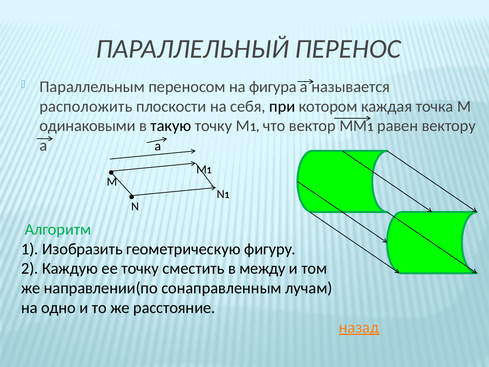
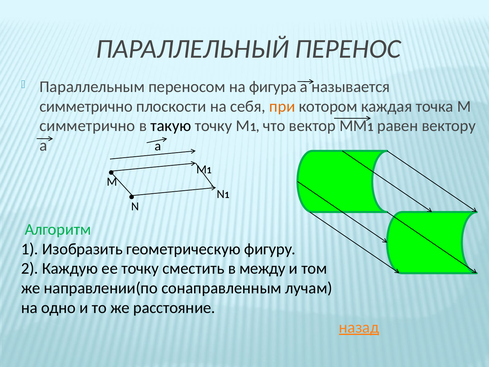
расположить at (86, 106): расположить -> симметрично
при colour: black -> orange
одинаковыми at (88, 126): одинаковыми -> симметрично
